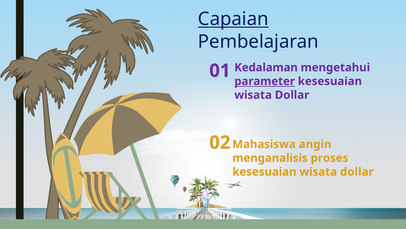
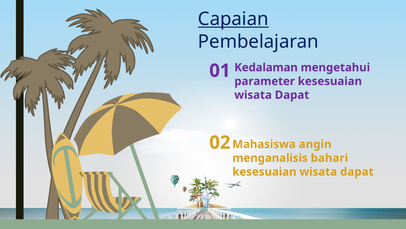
parameter underline: present -> none
Dollar at (292, 95): Dollar -> Dapat
proses: proses -> bahari
dollar at (357, 171): dollar -> dapat
